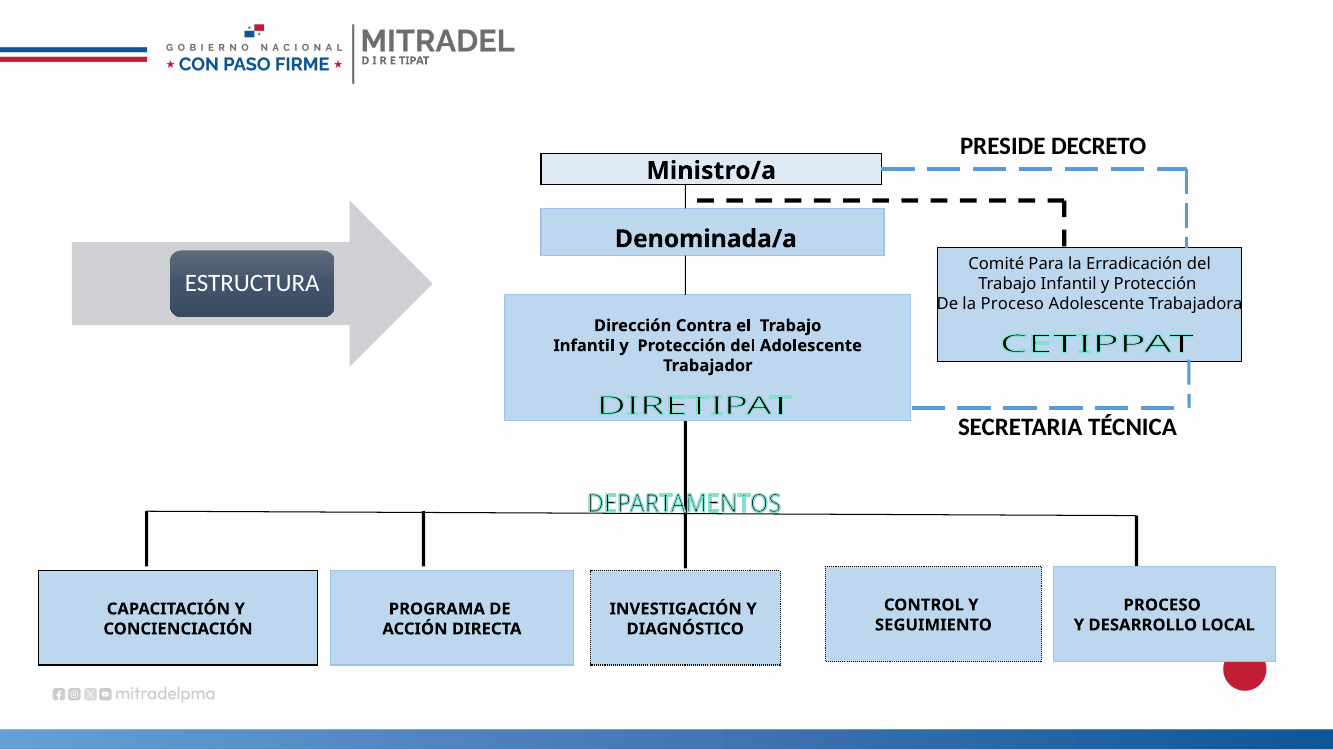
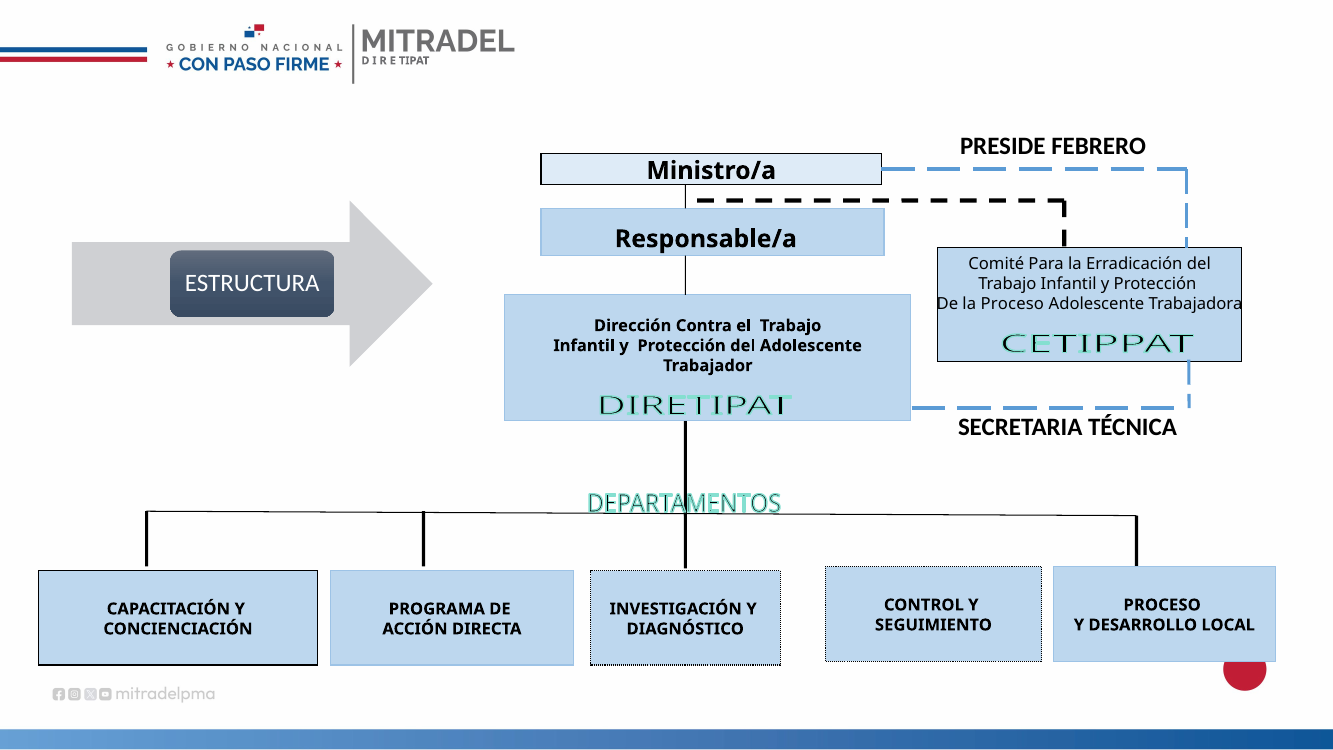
DECRETO: DECRETO -> FEBRERO
Denominada/a: Denominada/a -> Responsable/a
